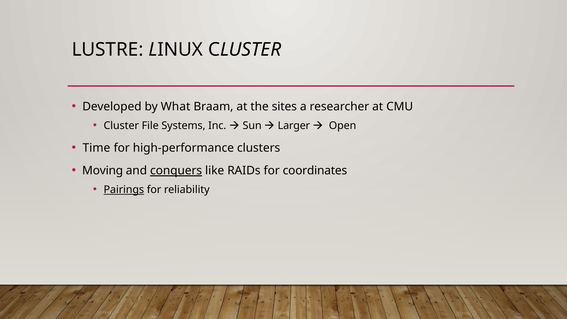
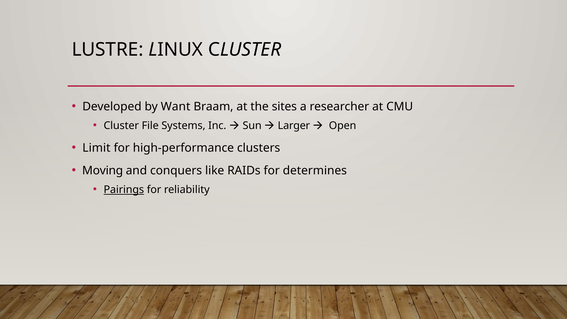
What: What -> Want
Time: Time -> Limit
conquers underline: present -> none
coordinates: coordinates -> determines
